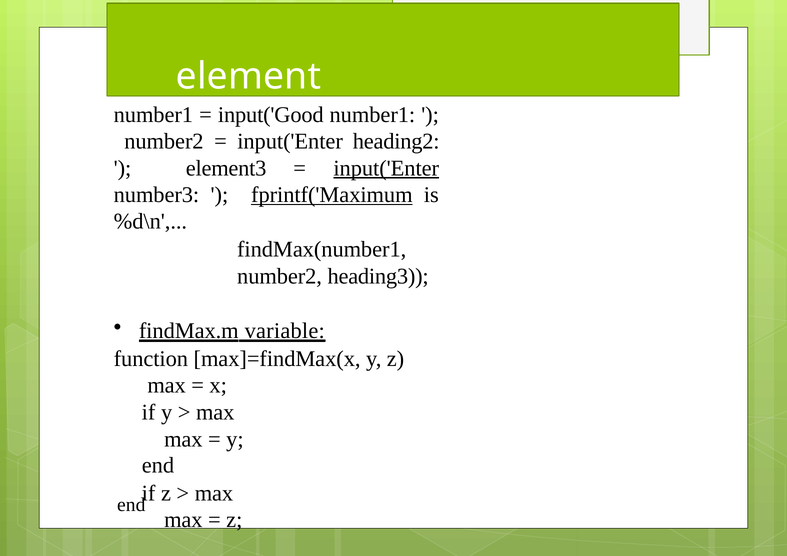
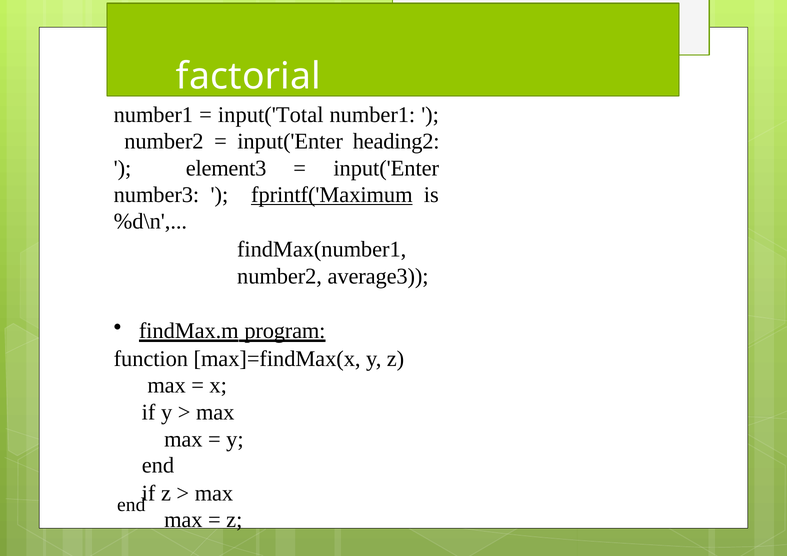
element: element -> factorial
input('Good: input('Good -> input('Total
input('Enter at (386, 168) underline: present -> none
heading3: heading3 -> average3
variable: variable -> program
